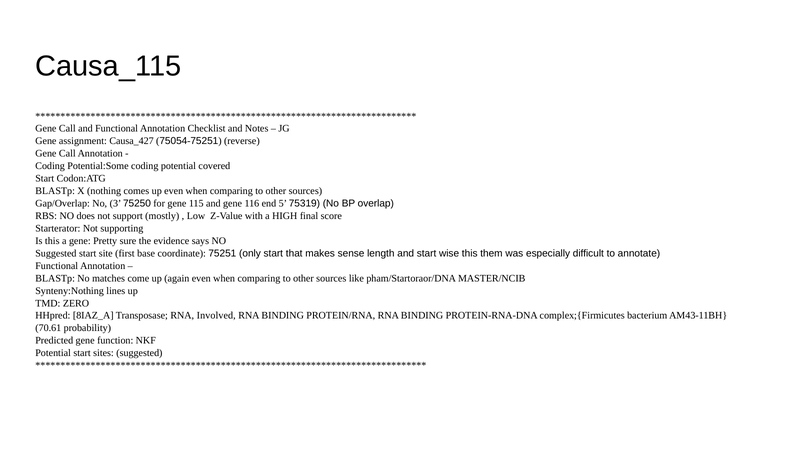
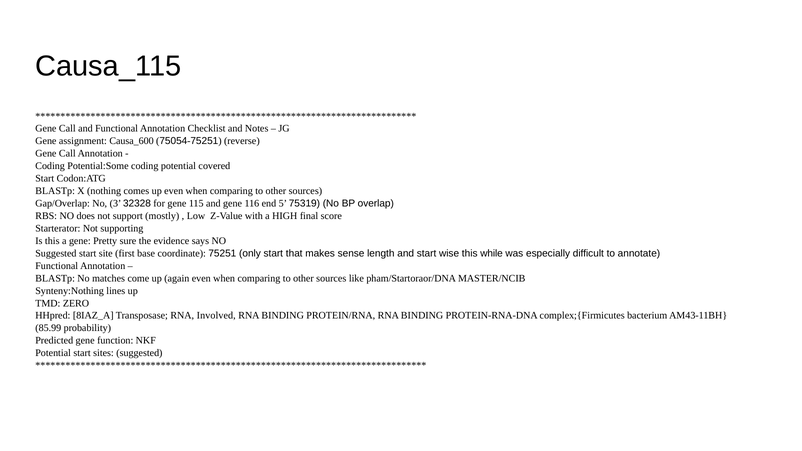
Causa_427: Causa_427 -> Causa_600
75250: 75250 -> 32328
them: them -> while
70.61: 70.61 -> 85.99
